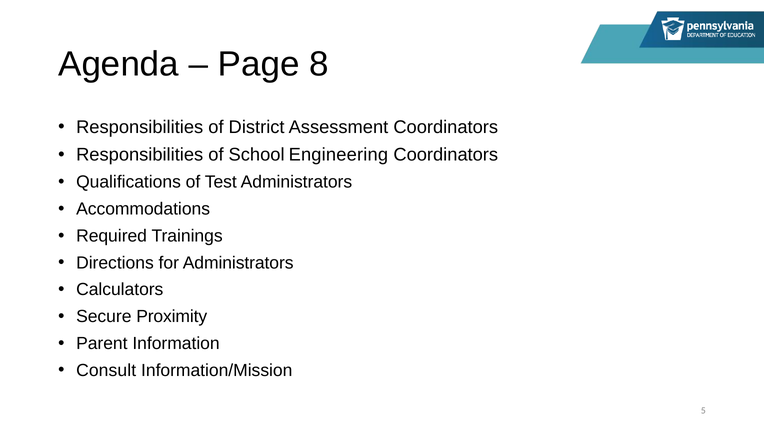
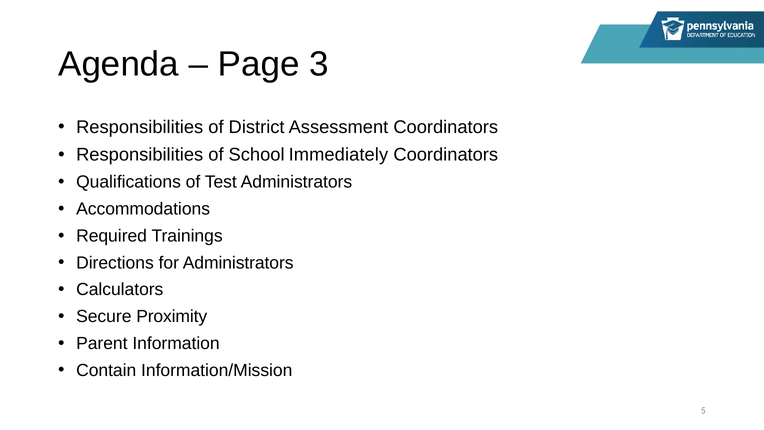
8: 8 -> 3
Engineering: Engineering -> Immediately
Consult: Consult -> Contain
